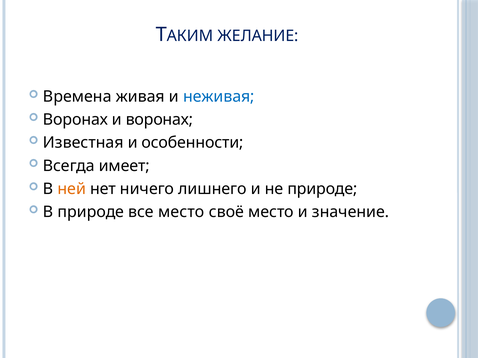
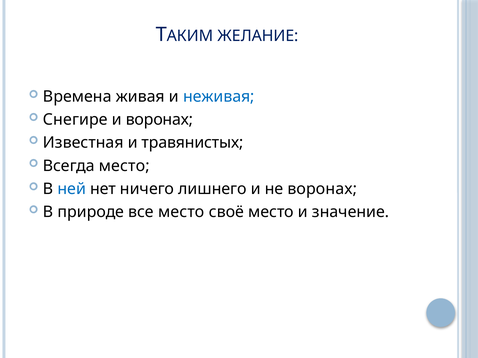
Воронах at (75, 120): Воронах -> Снегире
особенности: особенности -> травянистых
Всегда имеет: имеет -> место
ней colour: orange -> blue
не природе: природе -> воронах
